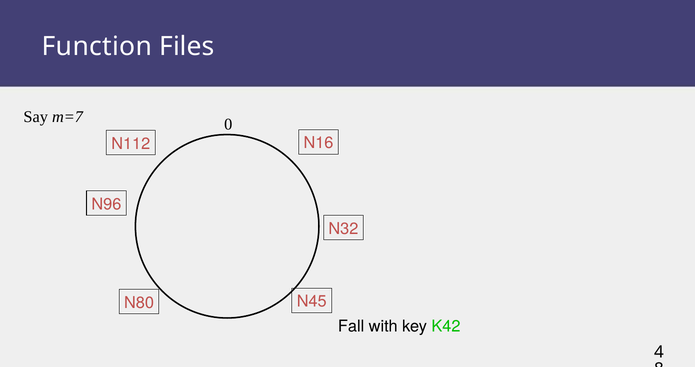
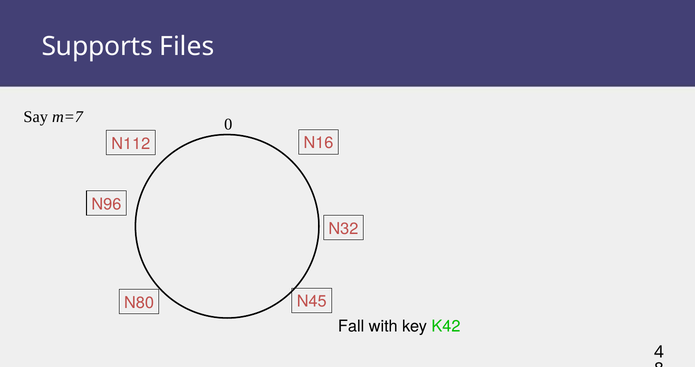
Function: Function -> Supports
